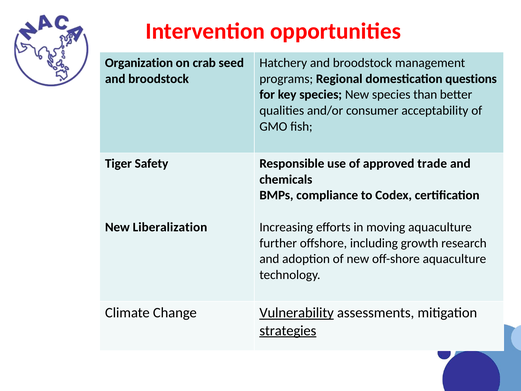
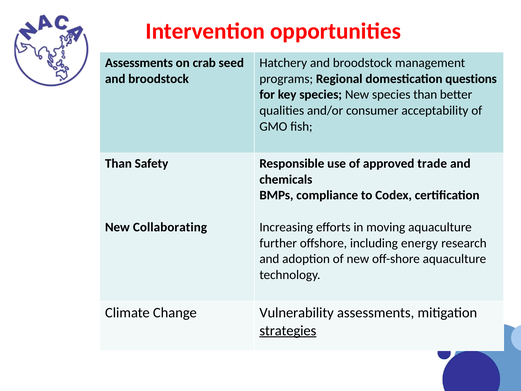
Organization at (139, 63): Organization -> Assessments
Tiger at (118, 163): Tiger -> Than
Liberalization: Liberalization -> Collaborating
growth: growth -> energy
Vulnerability underline: present -> none
